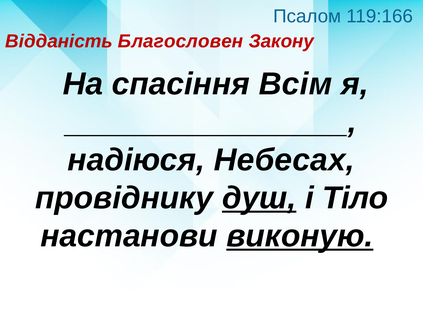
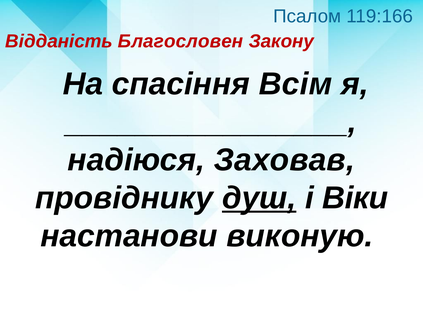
Небесах: Небесах -> Заховав
Тіло: Тіло -> Віки
виконую underline: present -> none
